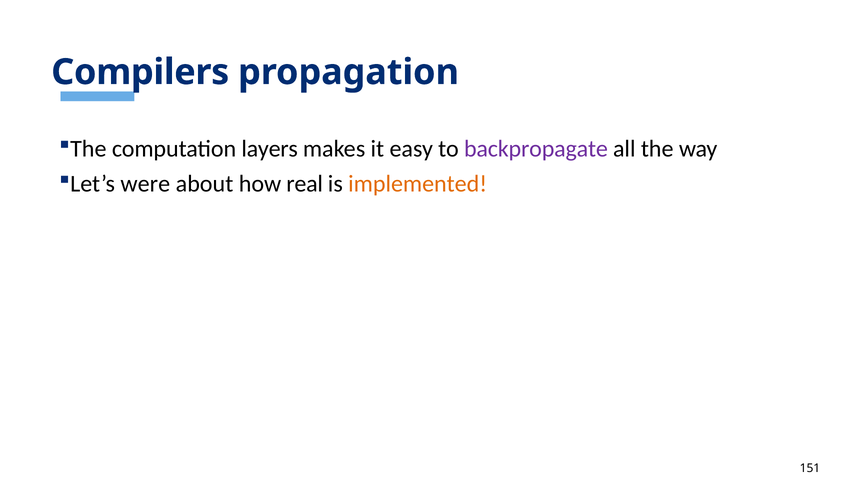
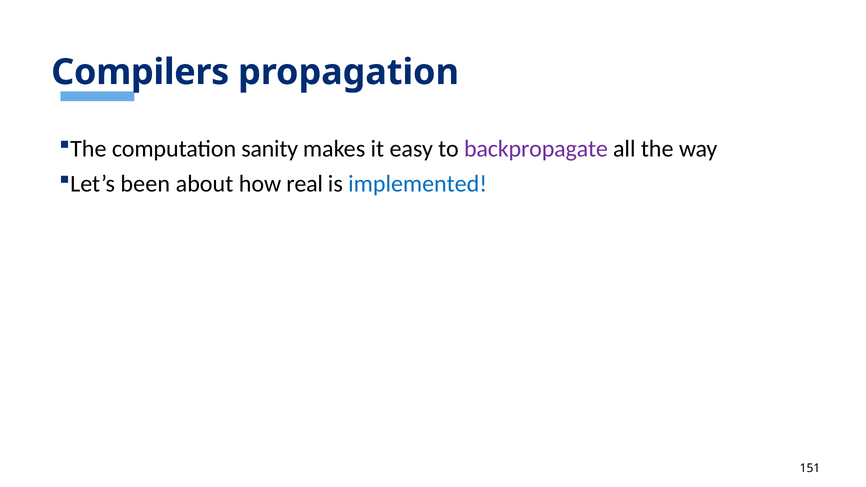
layers: layers -> sanity
were: were -> been
implemented colour: orange -> blue
